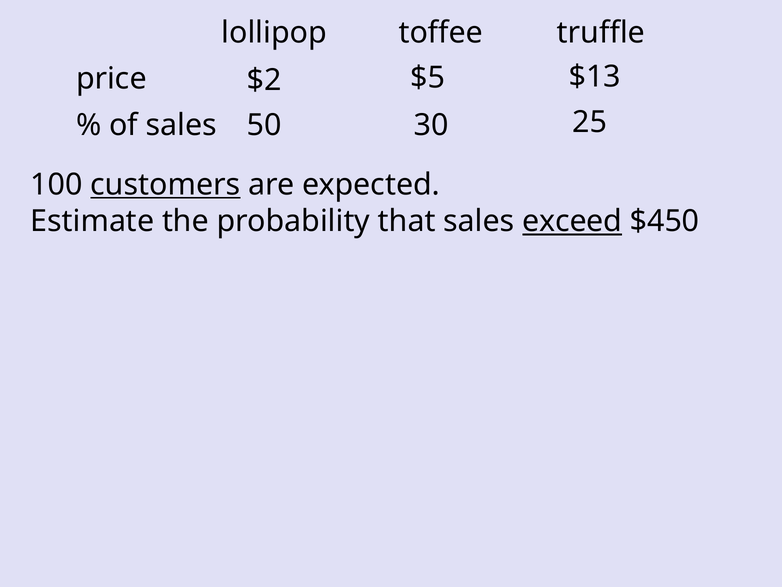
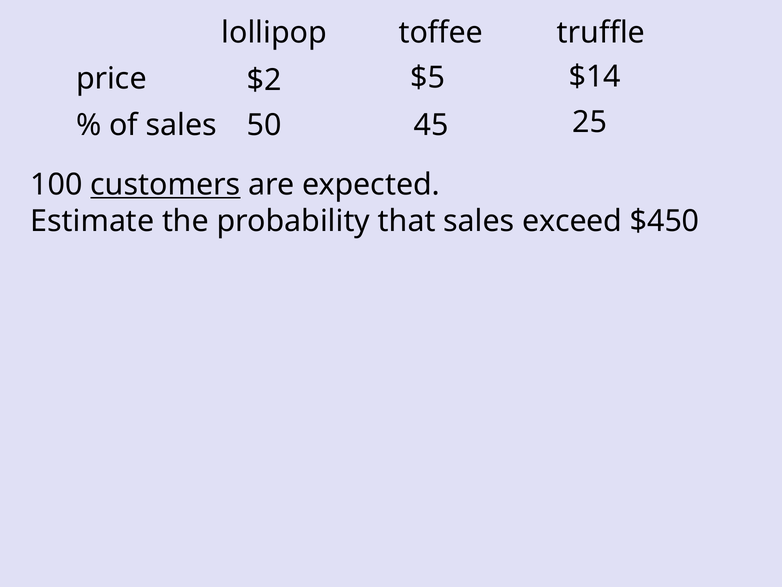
$13: $13 -> $14
30: 30 -> 45
exceed underline: present -> none
